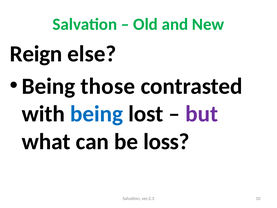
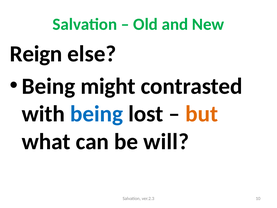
those: those -> might
but colour: purple -> orange
loss: loss -> will
